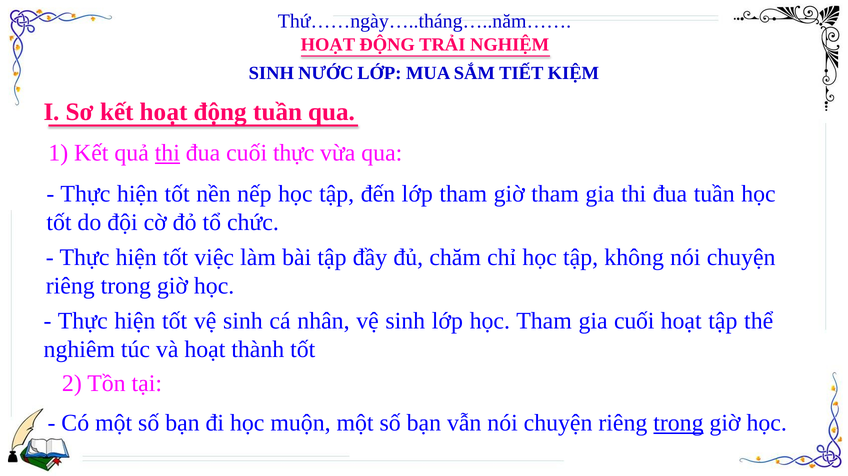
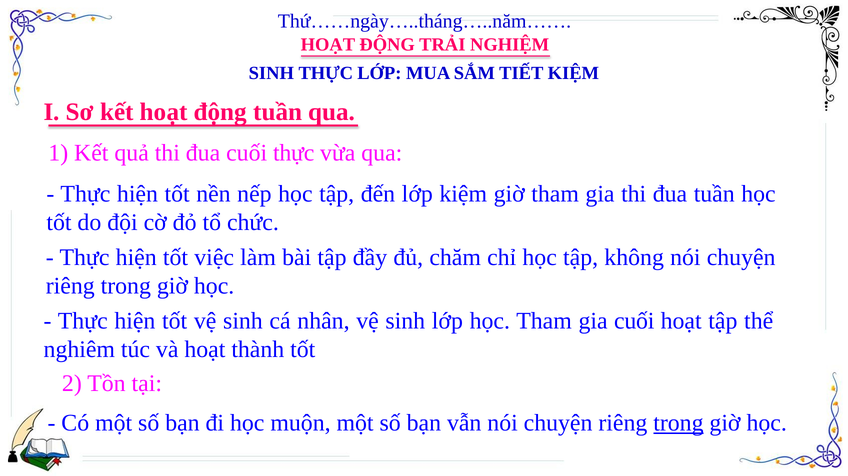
SINH NƯỚC: NƯỚC -> THỰC
thi at (167, 153) underline: present -> none
lớp tham: tham -> kiệm
